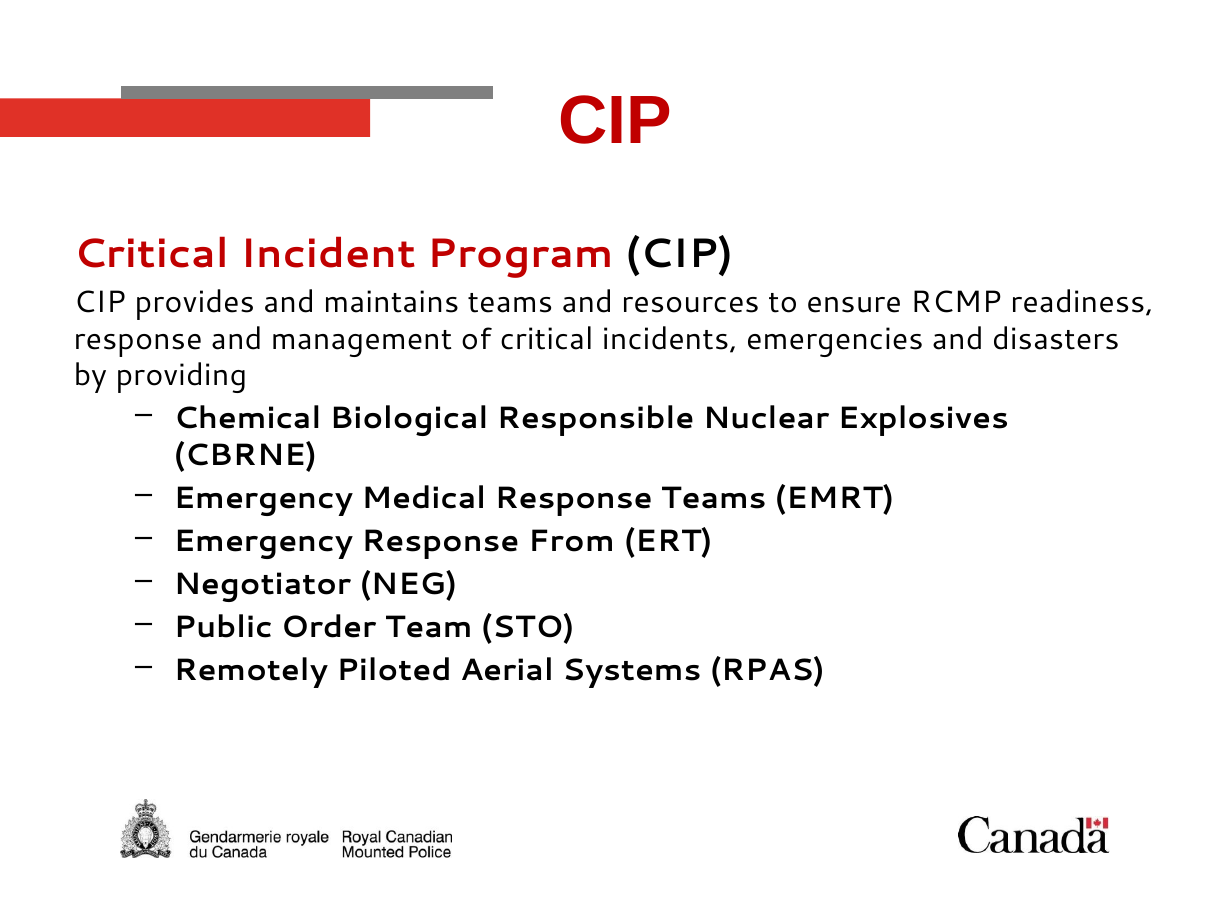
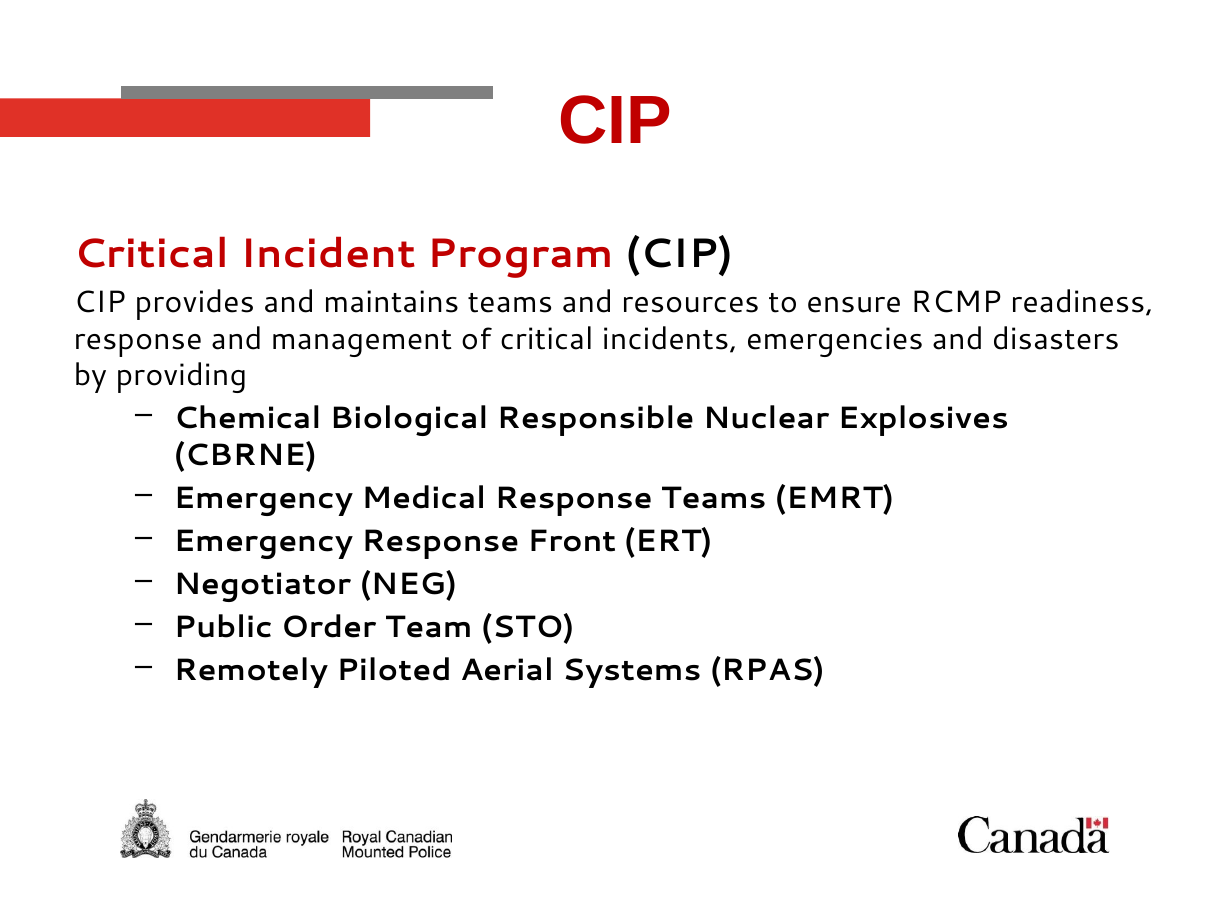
From: From -> Front
